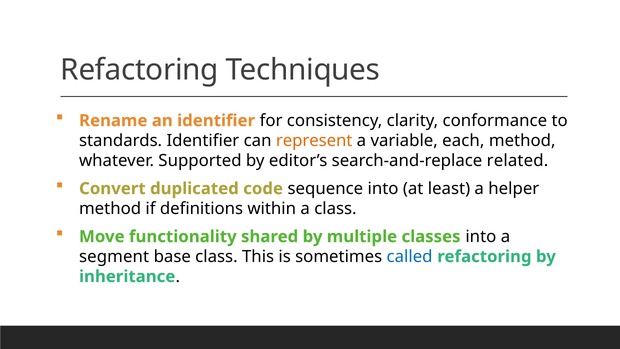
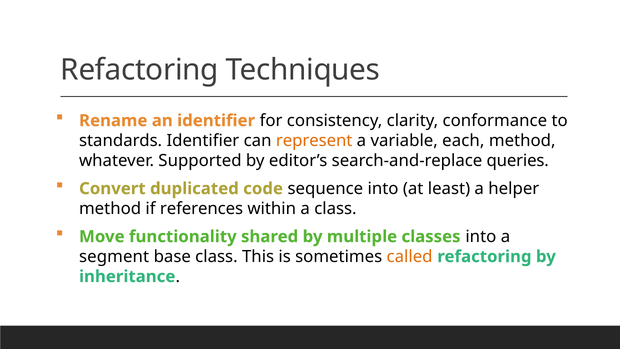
related: related -> queries
definitions: definitions -> references
called colour: blue -> orange
